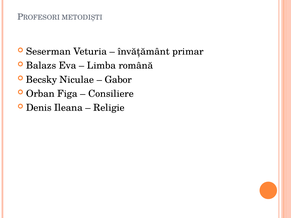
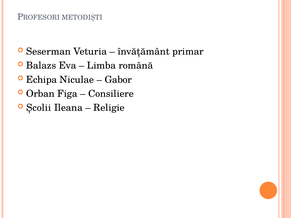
Becsky: Becsky -> Echipa
Denis: Denis -> Școlii
